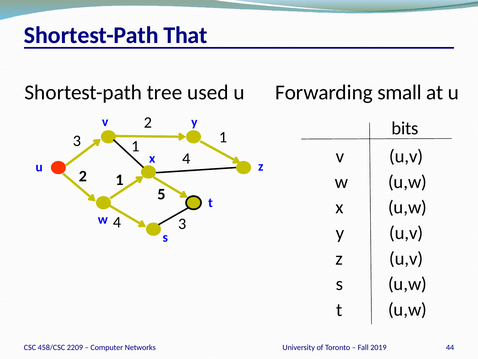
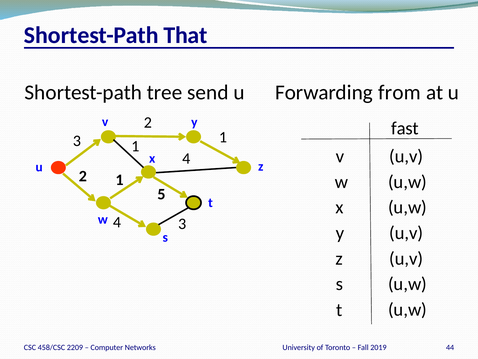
used: used -> send
small: small -> from
bits: bits -> fast
